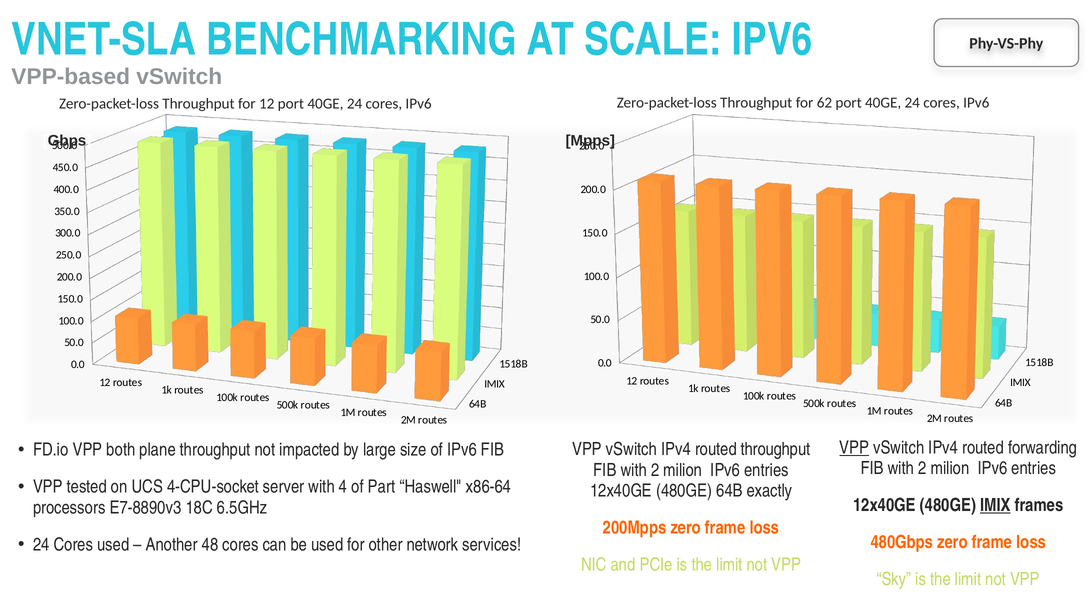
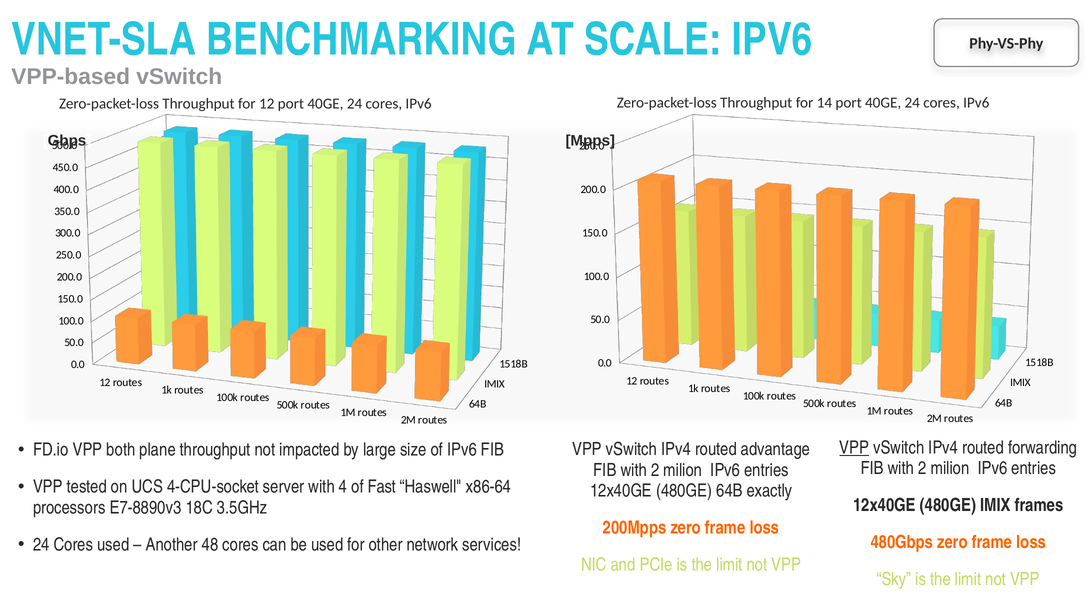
62: 62 -> 14
routed throughput: throughput -> advantage
Part: Part -> Fast
IMIX at (995, 505) underline: present -> none
6.5GHz: 6.5GHz -> 3.5GHz
